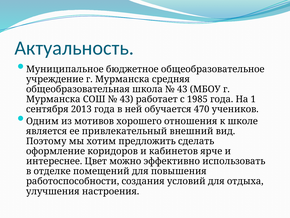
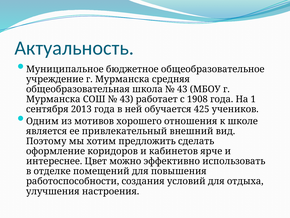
1985: 1985 -> 1908
470: 470 -> 425
